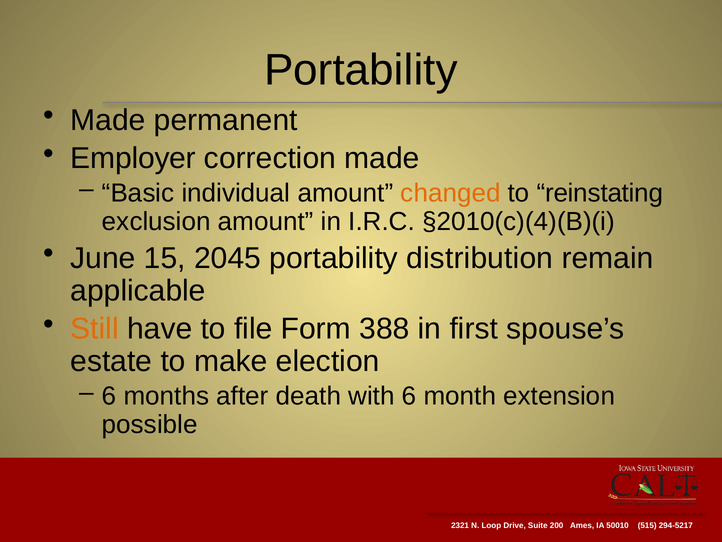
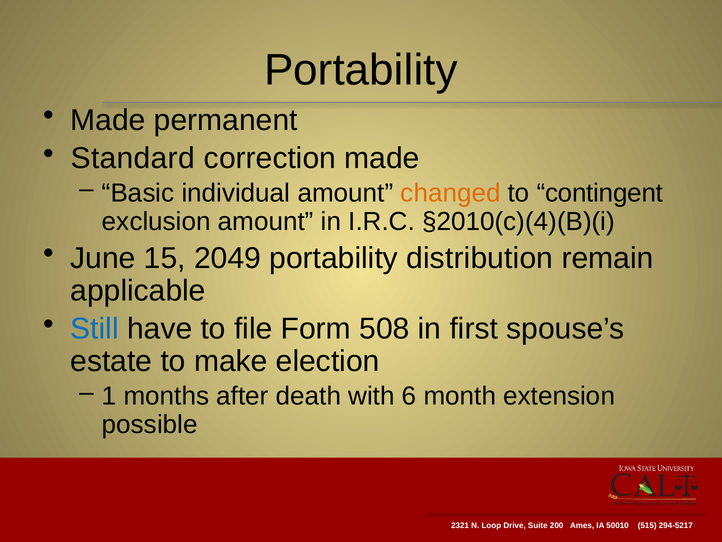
Employer: Employer -> Standard
reinstating: reinstating -> contingent
2045: 2045 -> 2049
Still colour: orange -> blue
388: 388 -> 508
6 at (109, 396): 6 -> 1
